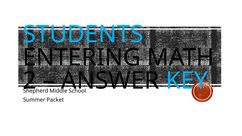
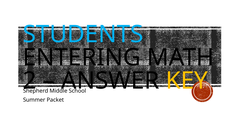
KEY colour: light blue -> yellow
